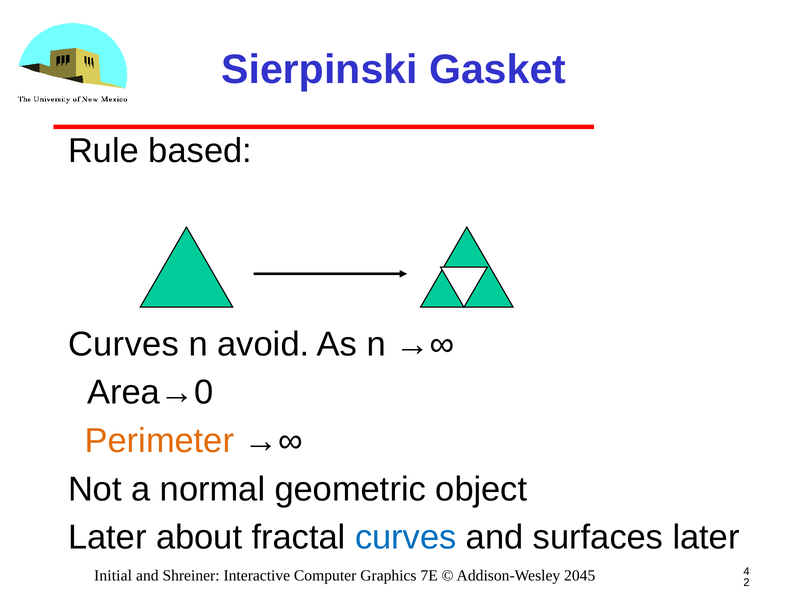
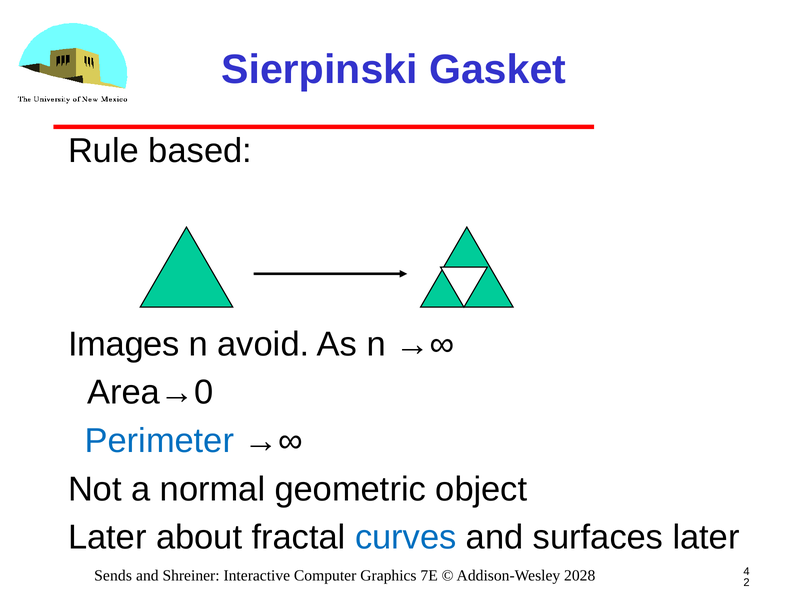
Curves at (123, 344): Curves -> Images
Perimeter colour: orange -> blue
Initial: Initial -> Sends
2045: 2045 -> 2028
